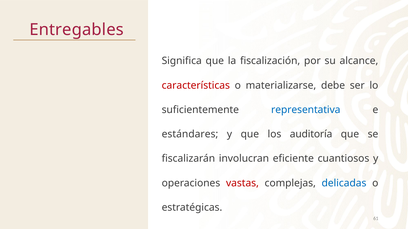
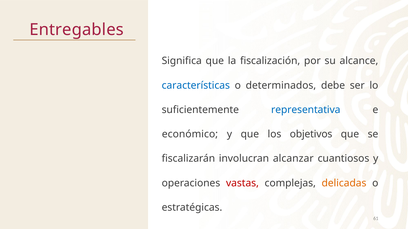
características colour: red -> blue
materializarse: materializarse -> determinados
estándares: estándares -> económico
auditoría: auditoría -> objetivos
eficiente: eficiente -> alcanzar
delicadas colour: blue -> orange
